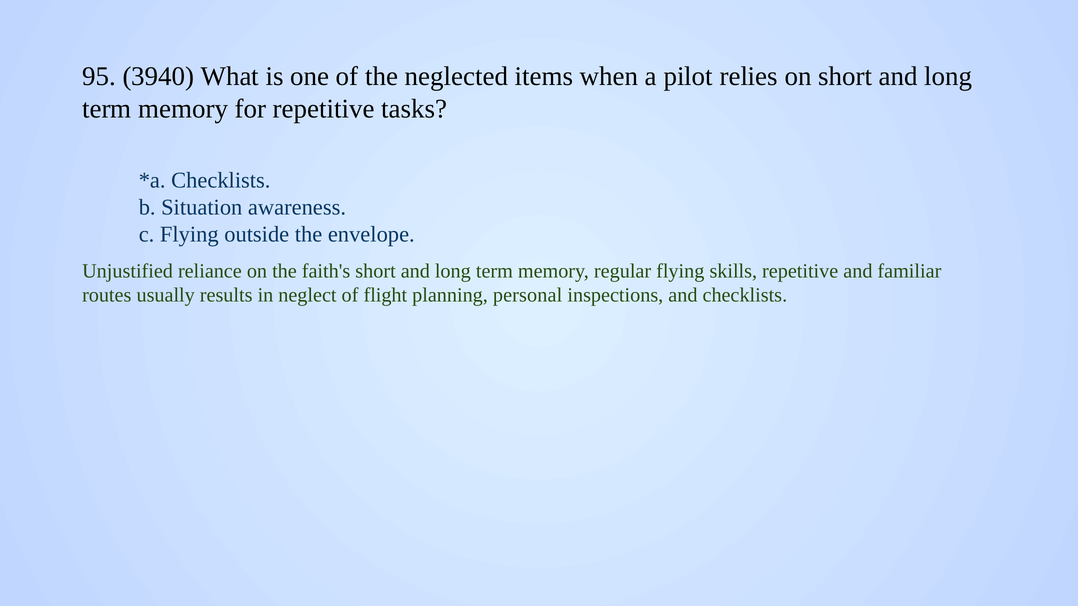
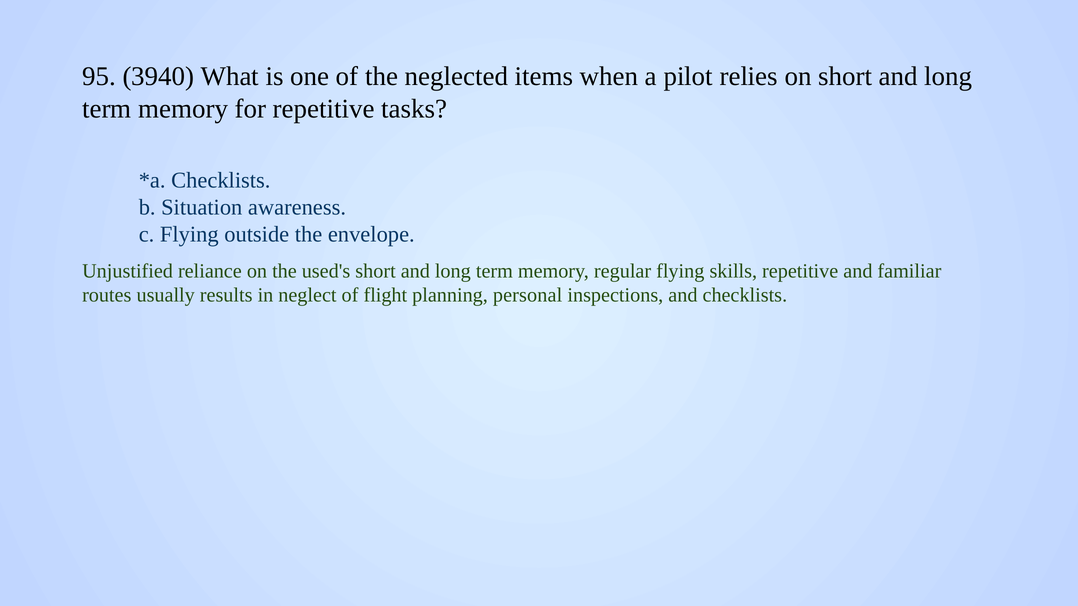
faith's: faith's -> used's
